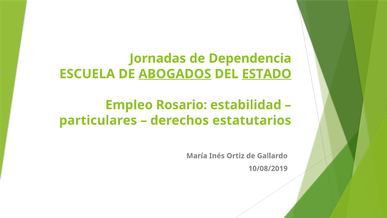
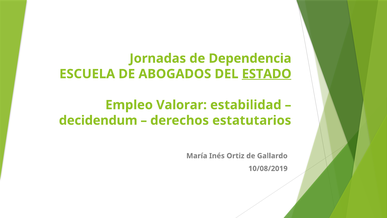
ABOGADOS underline: present -> none
Rosario: Rosario -> Valorar
particulares: particulares -> decidendum
